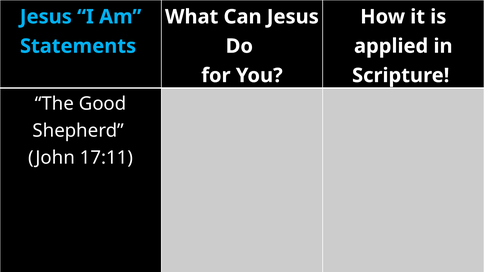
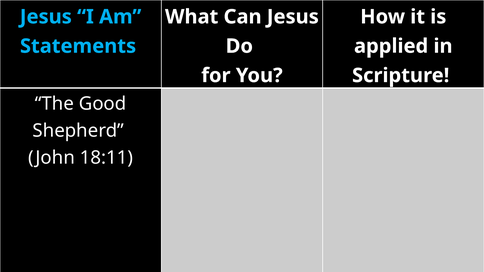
17:11: 17:11 -> 18:11
